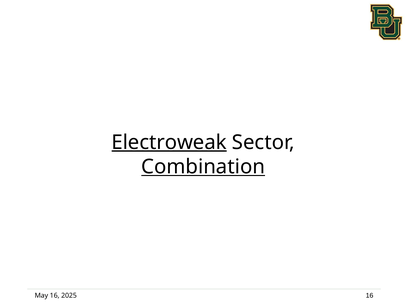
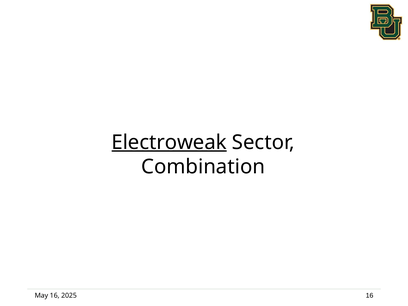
Combination underline: present -> none
